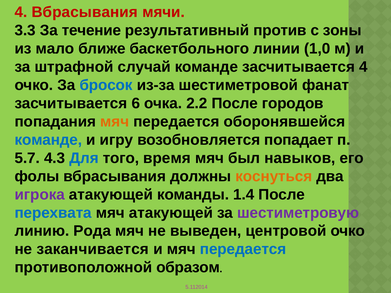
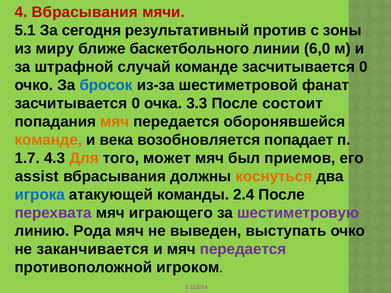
3.3: 3.3 -> 5.1
течение: течение -> сегодня
мало: мало -> миру
1,0: 1,0 -> 6,0
команде засчитывается 4: 4 -> 0
6 at (136, 103): 6 -> 0
2.2: 2.2 -> 3.3
городов: городов -> состоит
команде at (48, 140) colour: blue -> orange
игру: игру -> века
5.7: 5.7 -> 1.7
Для colour: blue -> orange
время: время -> может
навыков: навыков -> приемов
фолы: фолы -> assist
игрока colour: purple -> blue
1.4: 1.4 -> 2.4
перехвата colour: blue -> purple
мяч атакующей: атакующей -> играющего
центровой: центровой -> выступать
передается at (243, 249) colour: blue -> purple
образом: образом -> игроком
